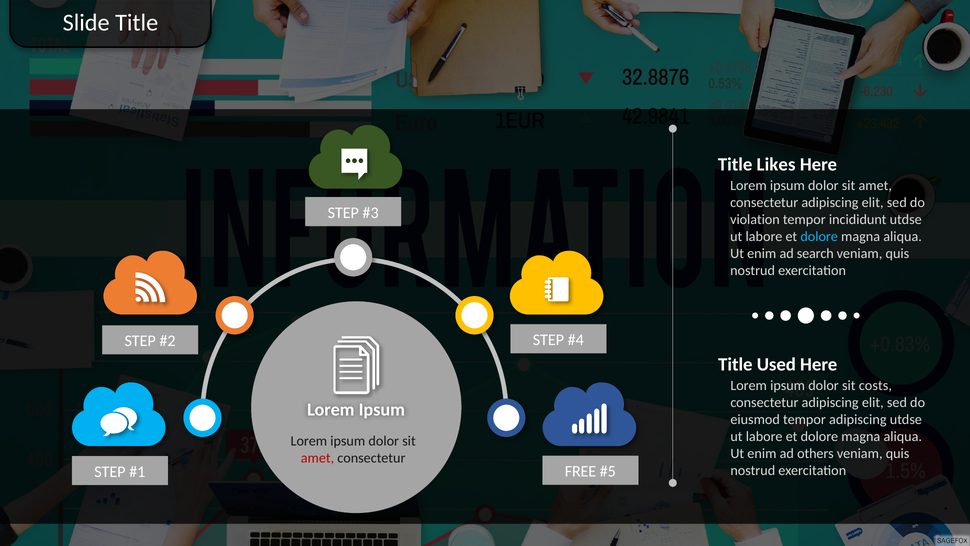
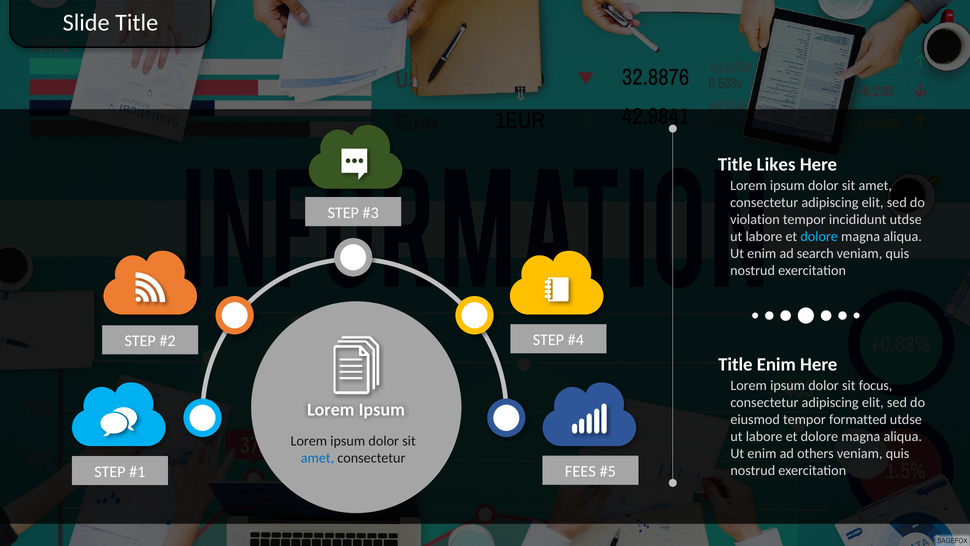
Title Used: Used -> Enim
costs: costs -> focus
tempor adipiscing: adipiscing -> formatted
amet at (318, 458) colour: red -> blue
FREE: FREE -> FEES
